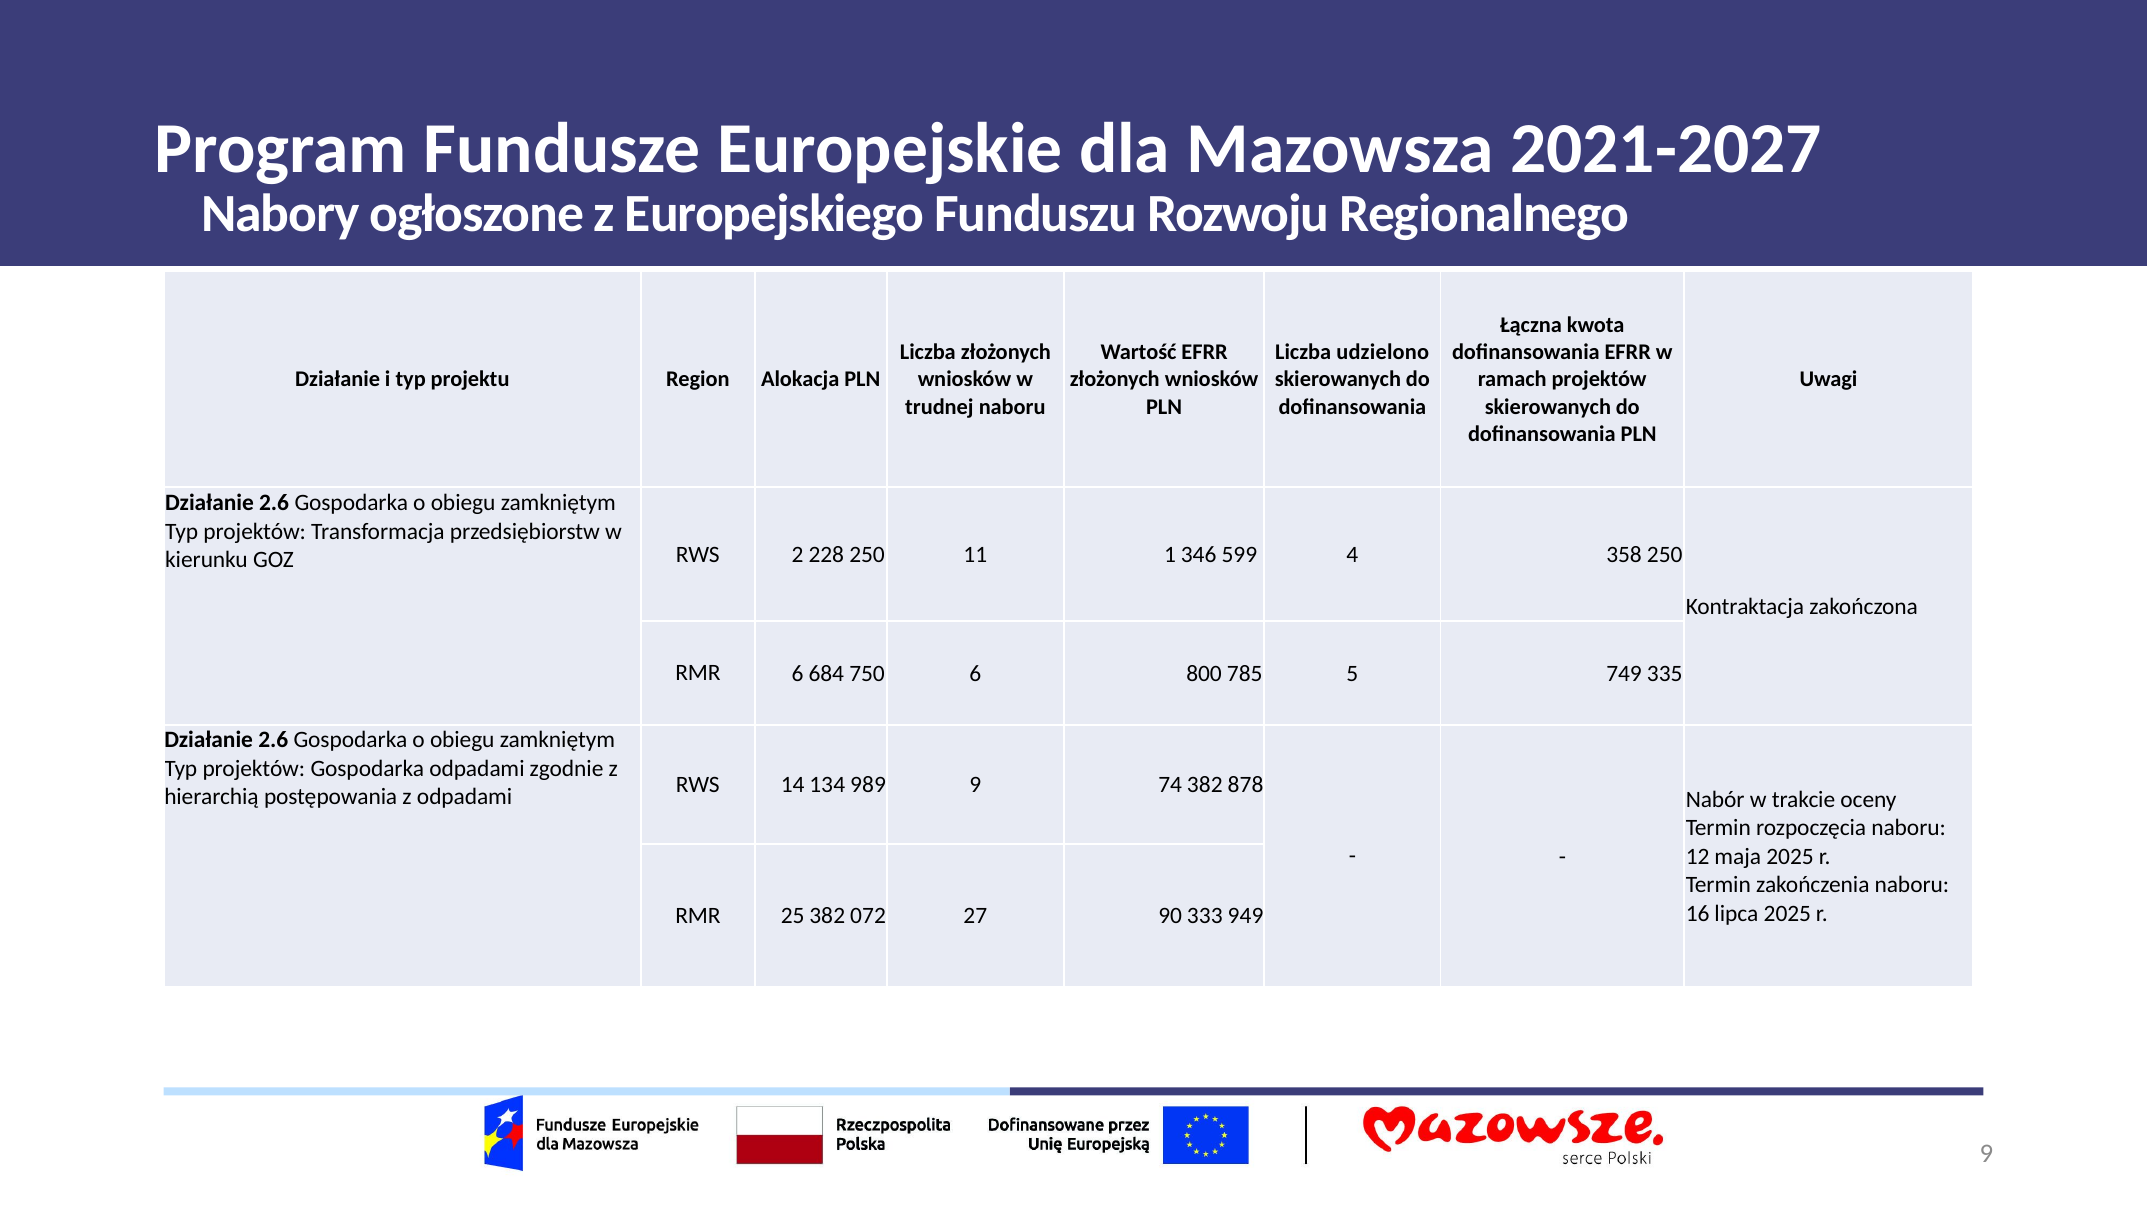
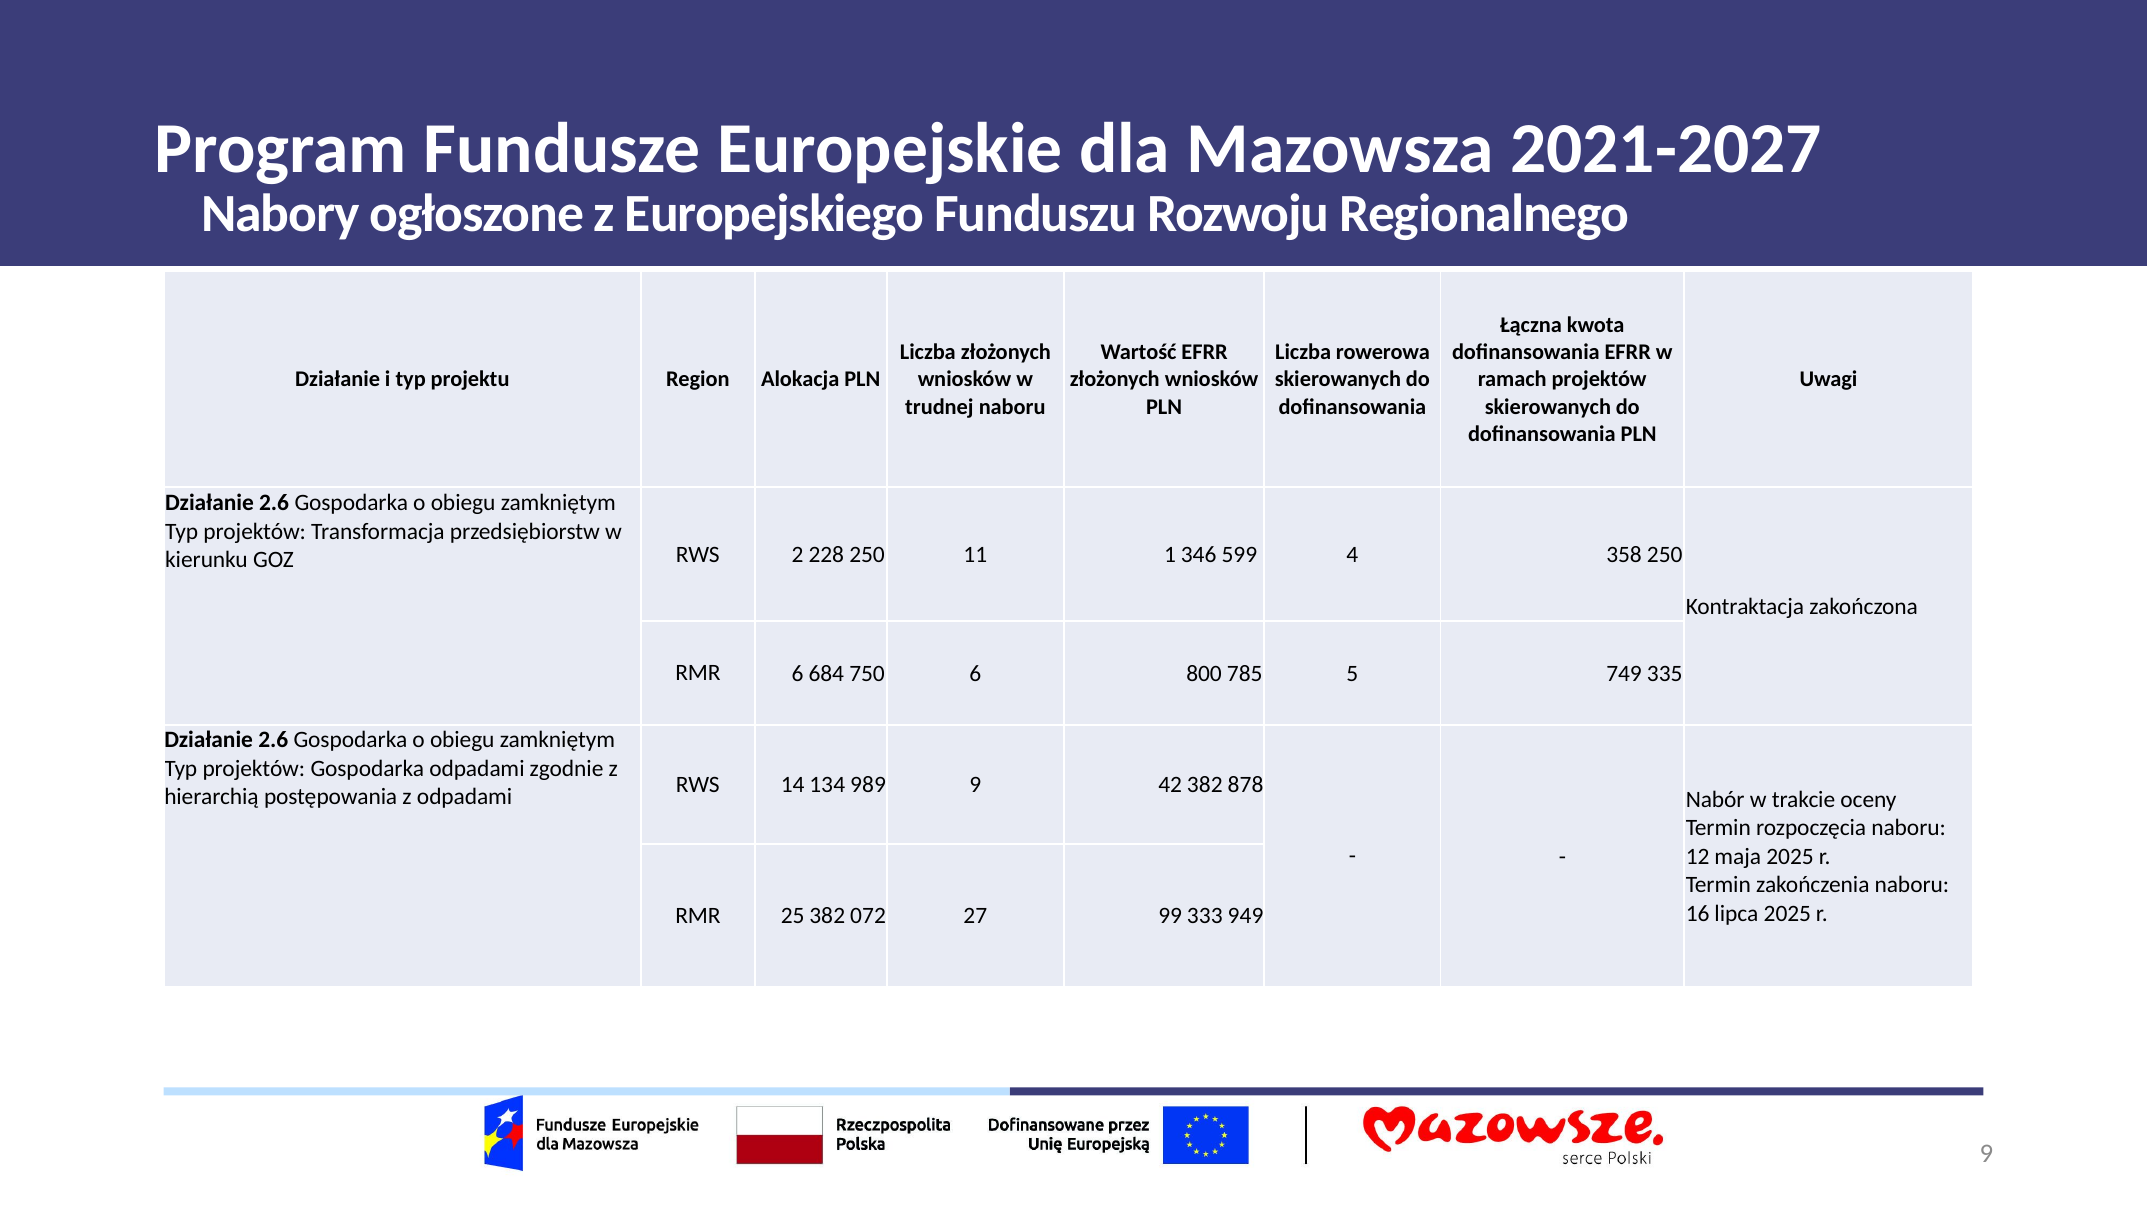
udzielono: udzielono -> rowerowa
74: 74 -> 42
90: 90 -> 99
